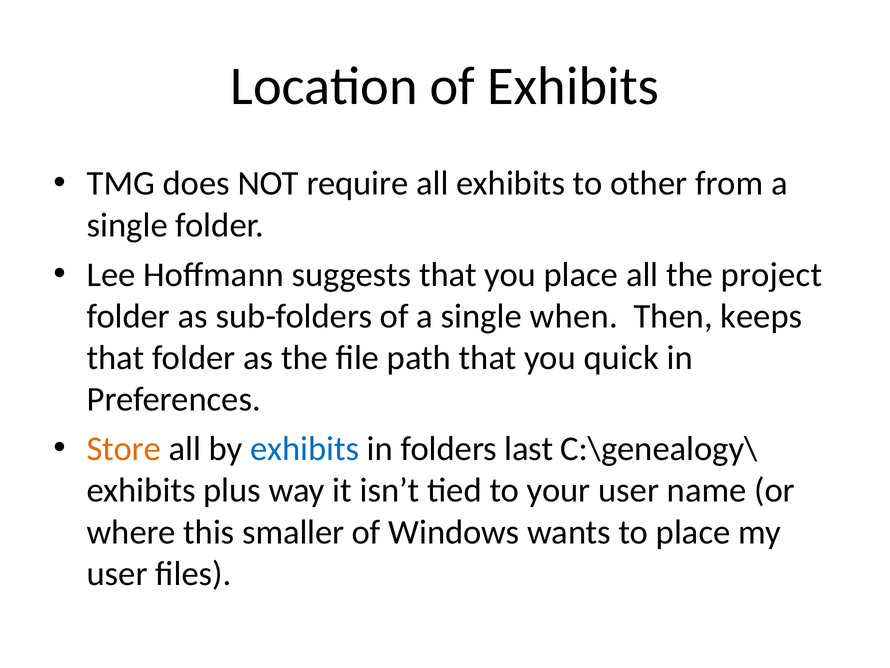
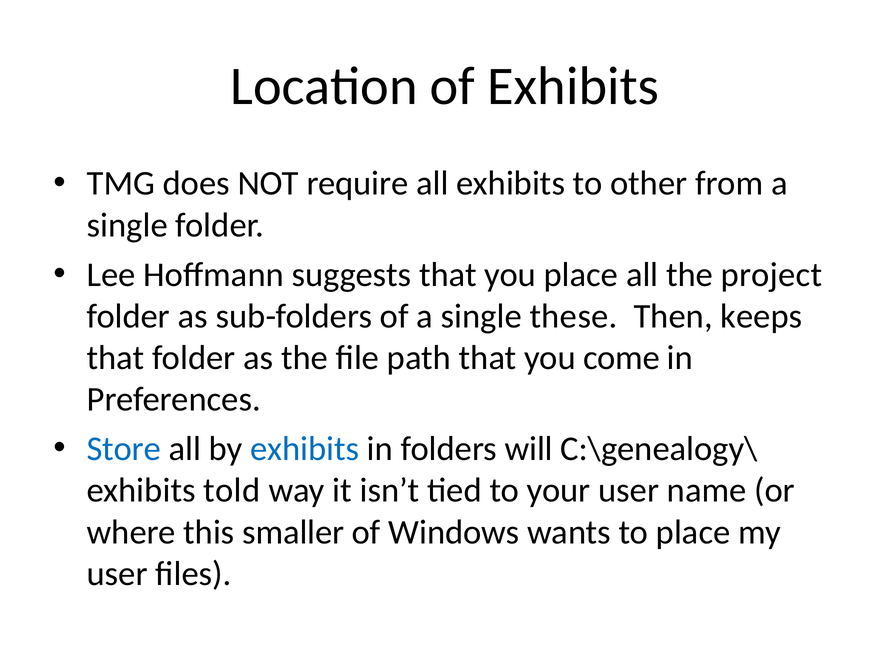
when: when -> these
quick: quick -> come
Store colour: orange -> blue
last: last -> will
plus: plus -> told
